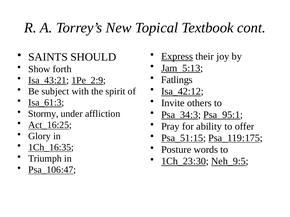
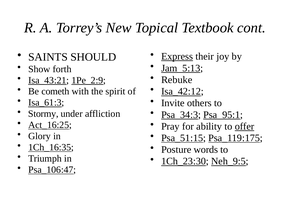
Fatlings: Fatlings -> Rebuke
subject: subject -> cometh
offer underline: none -> present
